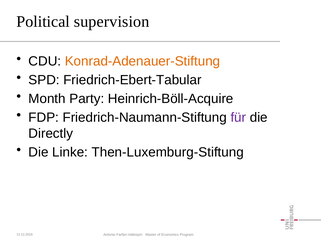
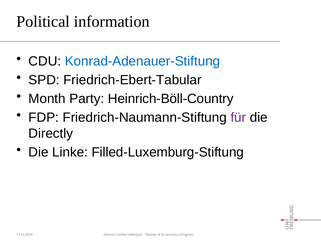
supervision: supervision -> information
Konrad-Adenauer-Stiftung colour: orange -> blue
Heinrich-Böll-Acquire: Heinrich-Böll-Acquire -> Heinrich-Böll-Country
Then-Luxemburg-Stiftung: Then-Luxemburg-Stiftung -> Filled-Luxemburg-Stiftung
